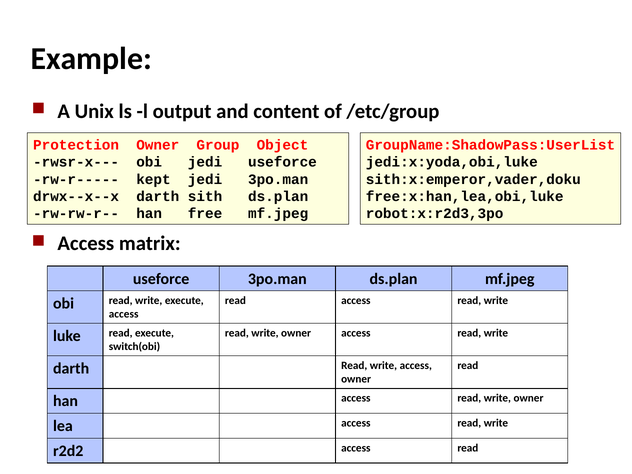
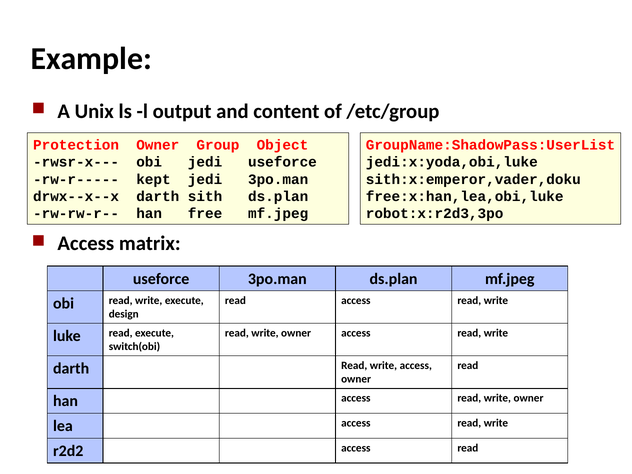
access at (124, 314): access -> design
